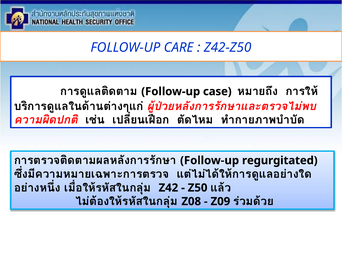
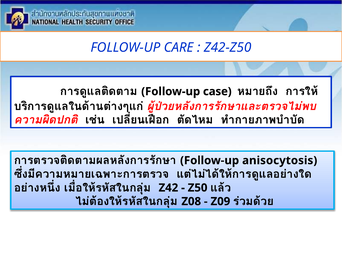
regurgitated: regurgitated -> anisocytosis
